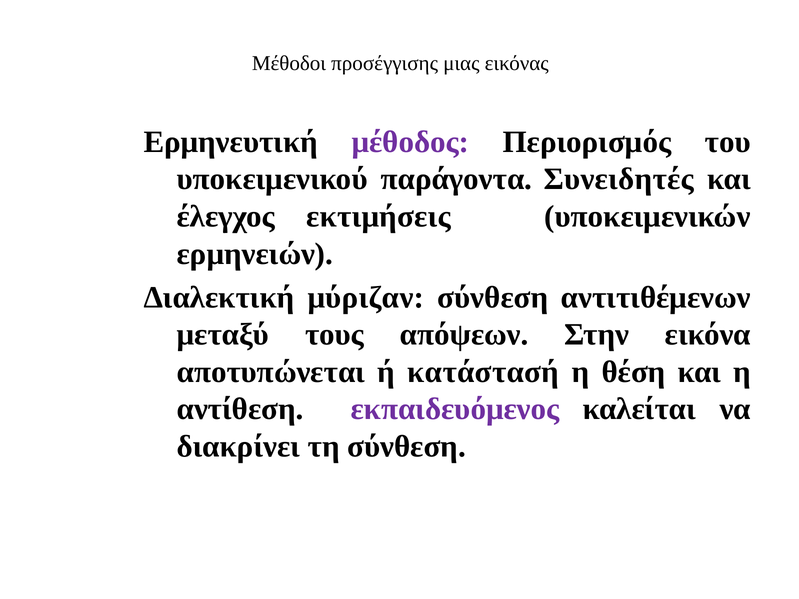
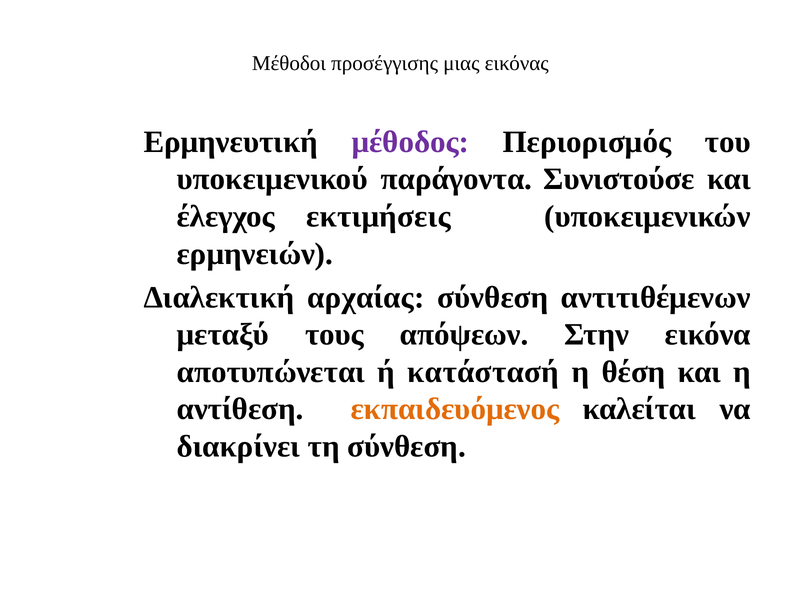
Συνειδητές: Συνειδητές -> Συνιστούσε
μύριζαν: μύριζαν -> αρχαίας
εκπαιδευόμενος colour: purple -> orange
